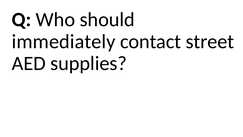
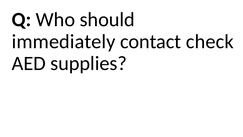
street: street -> check
